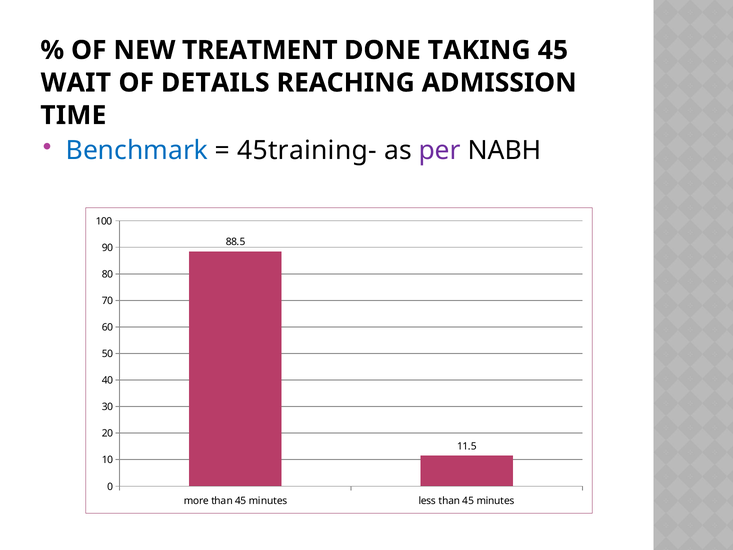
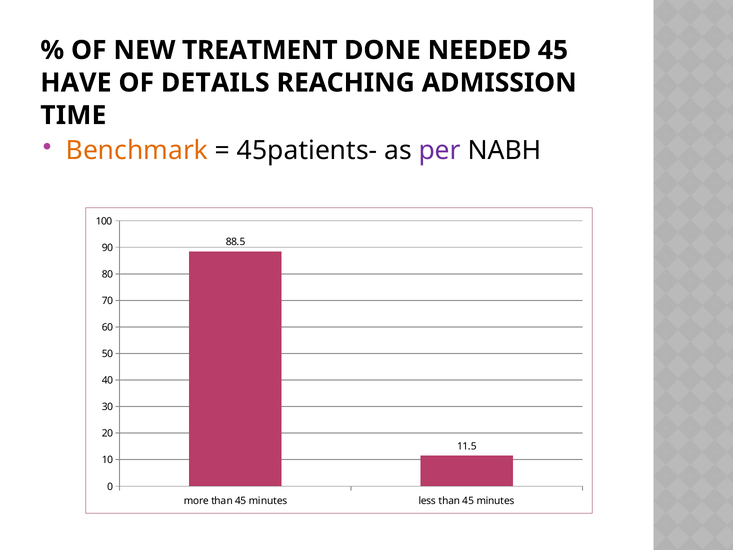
TAKING: TAKING -> NEEDED
WAIT: WAIT -> HAVE
Benchmark colour: blue -> orange
45training-: 45training- -> 45patients-
